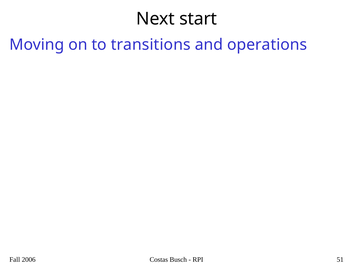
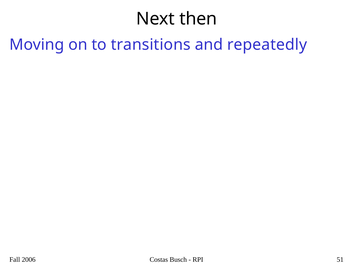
start: start -> then
operations: operations -> repeatedly
